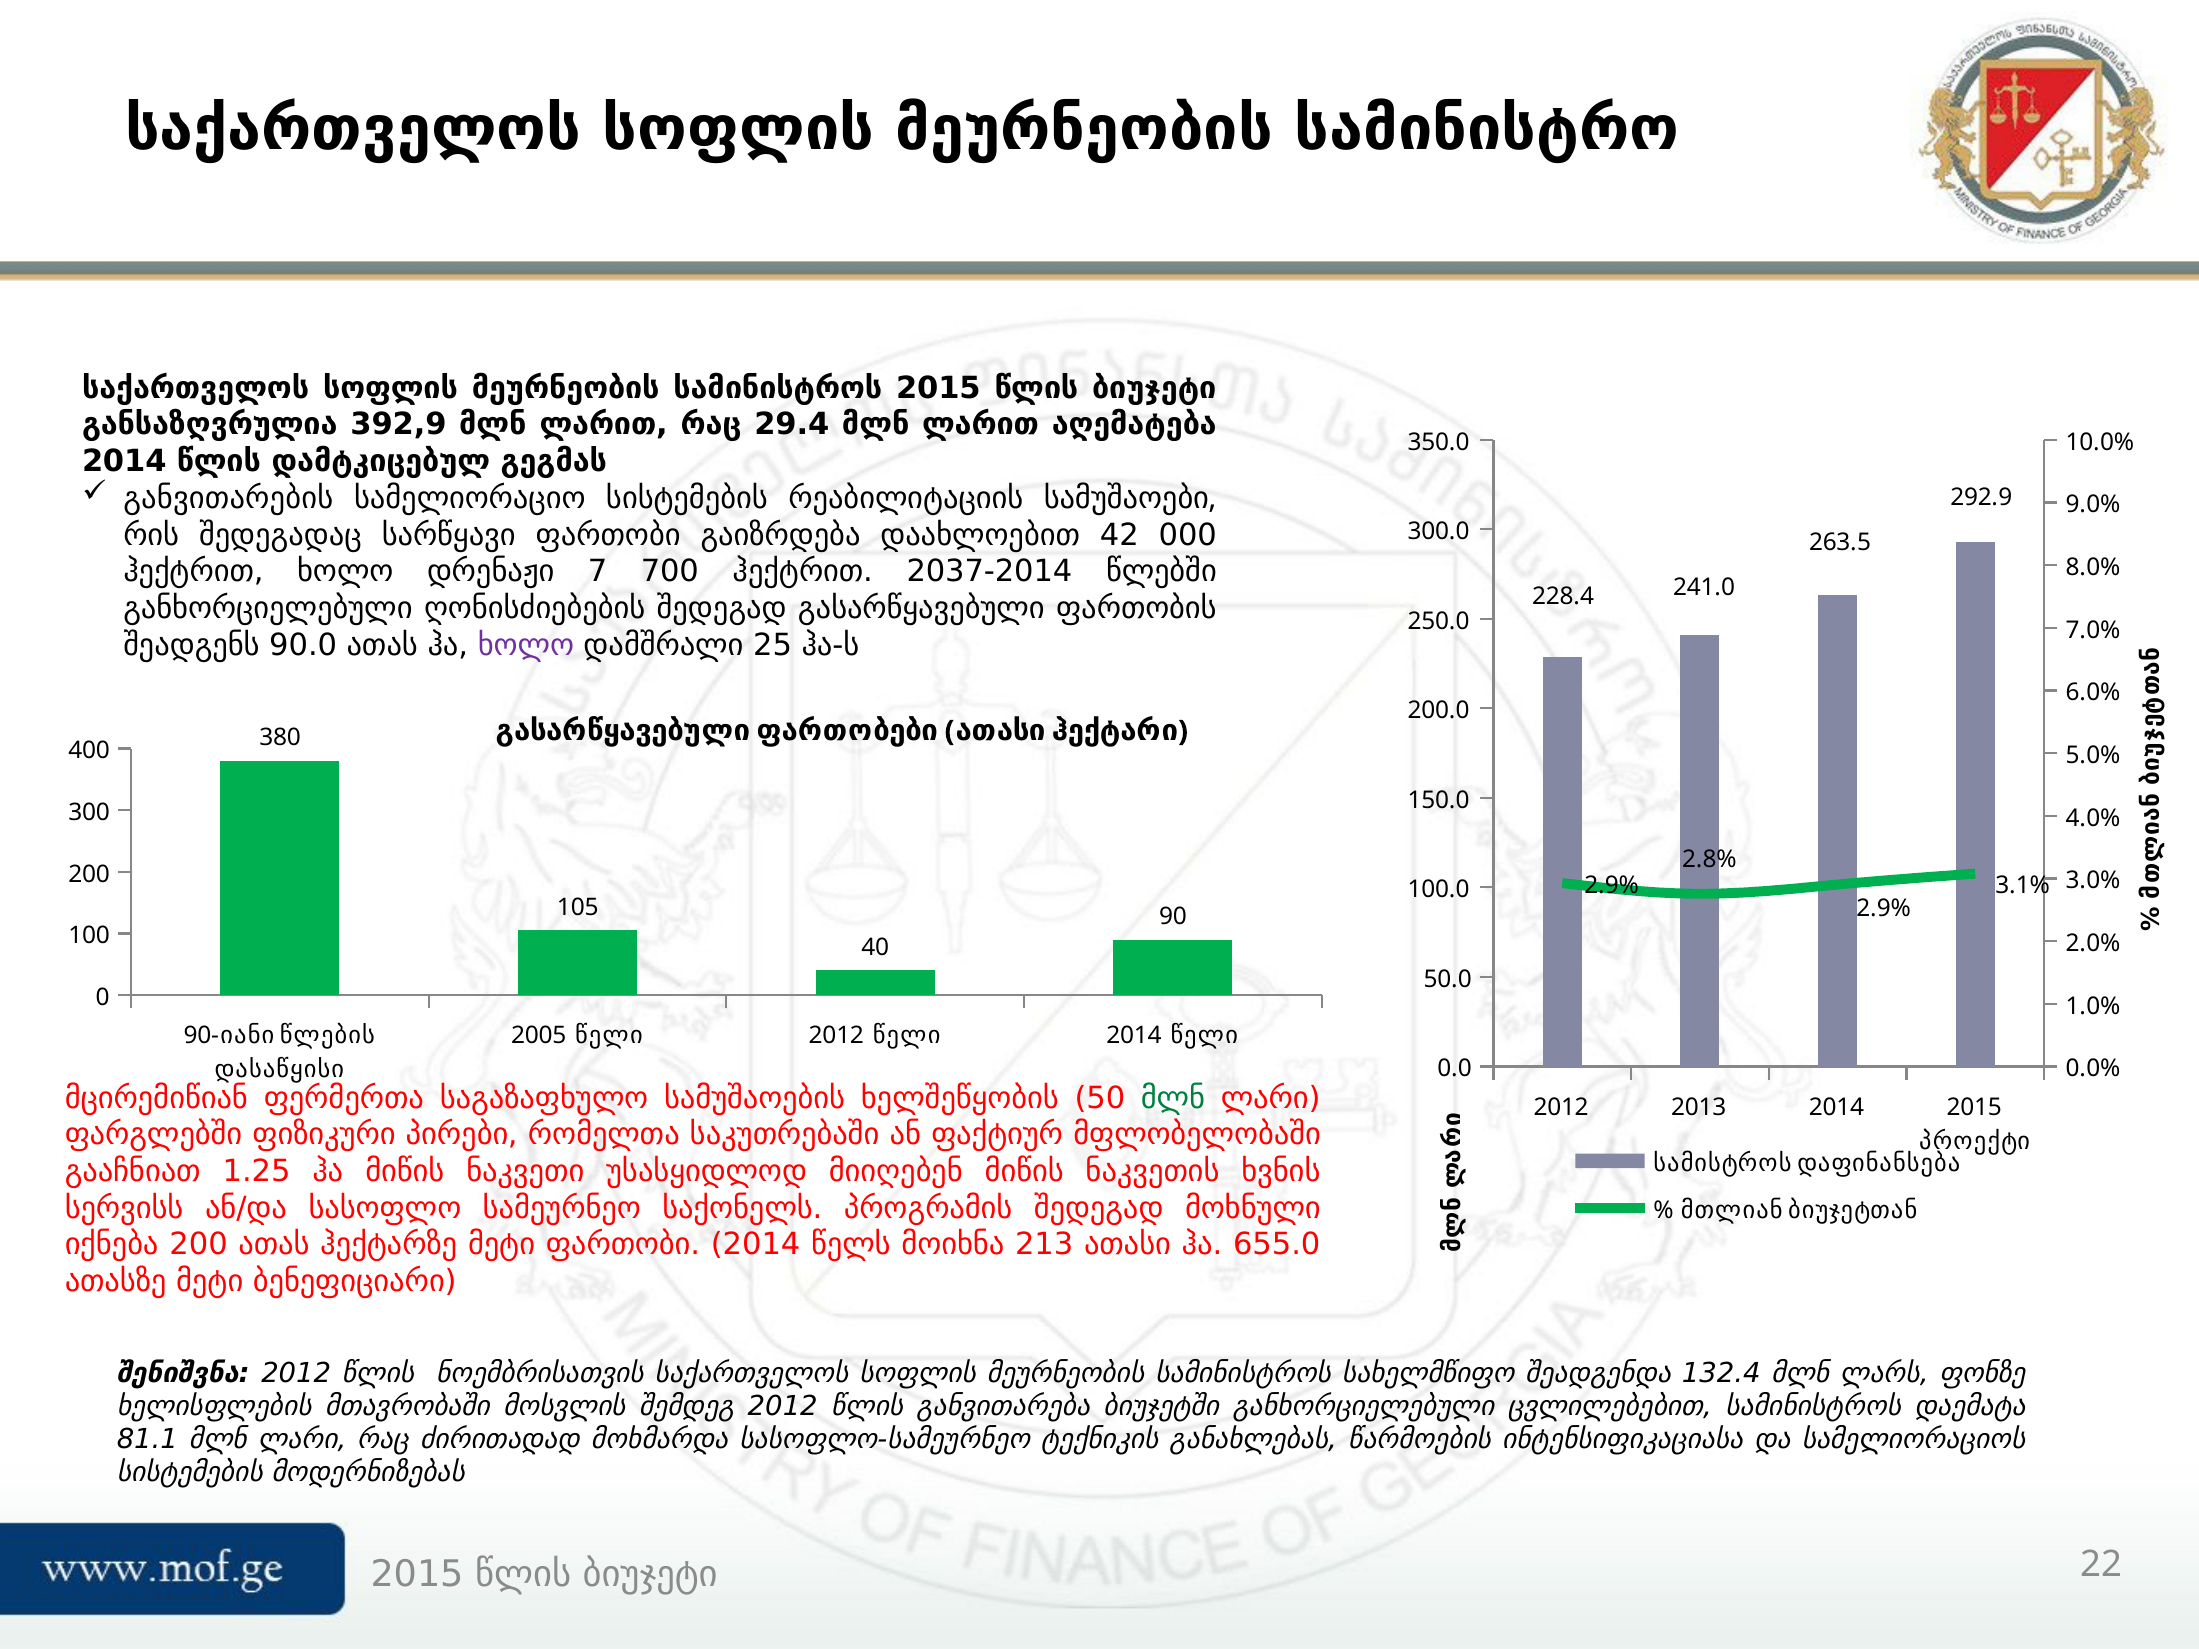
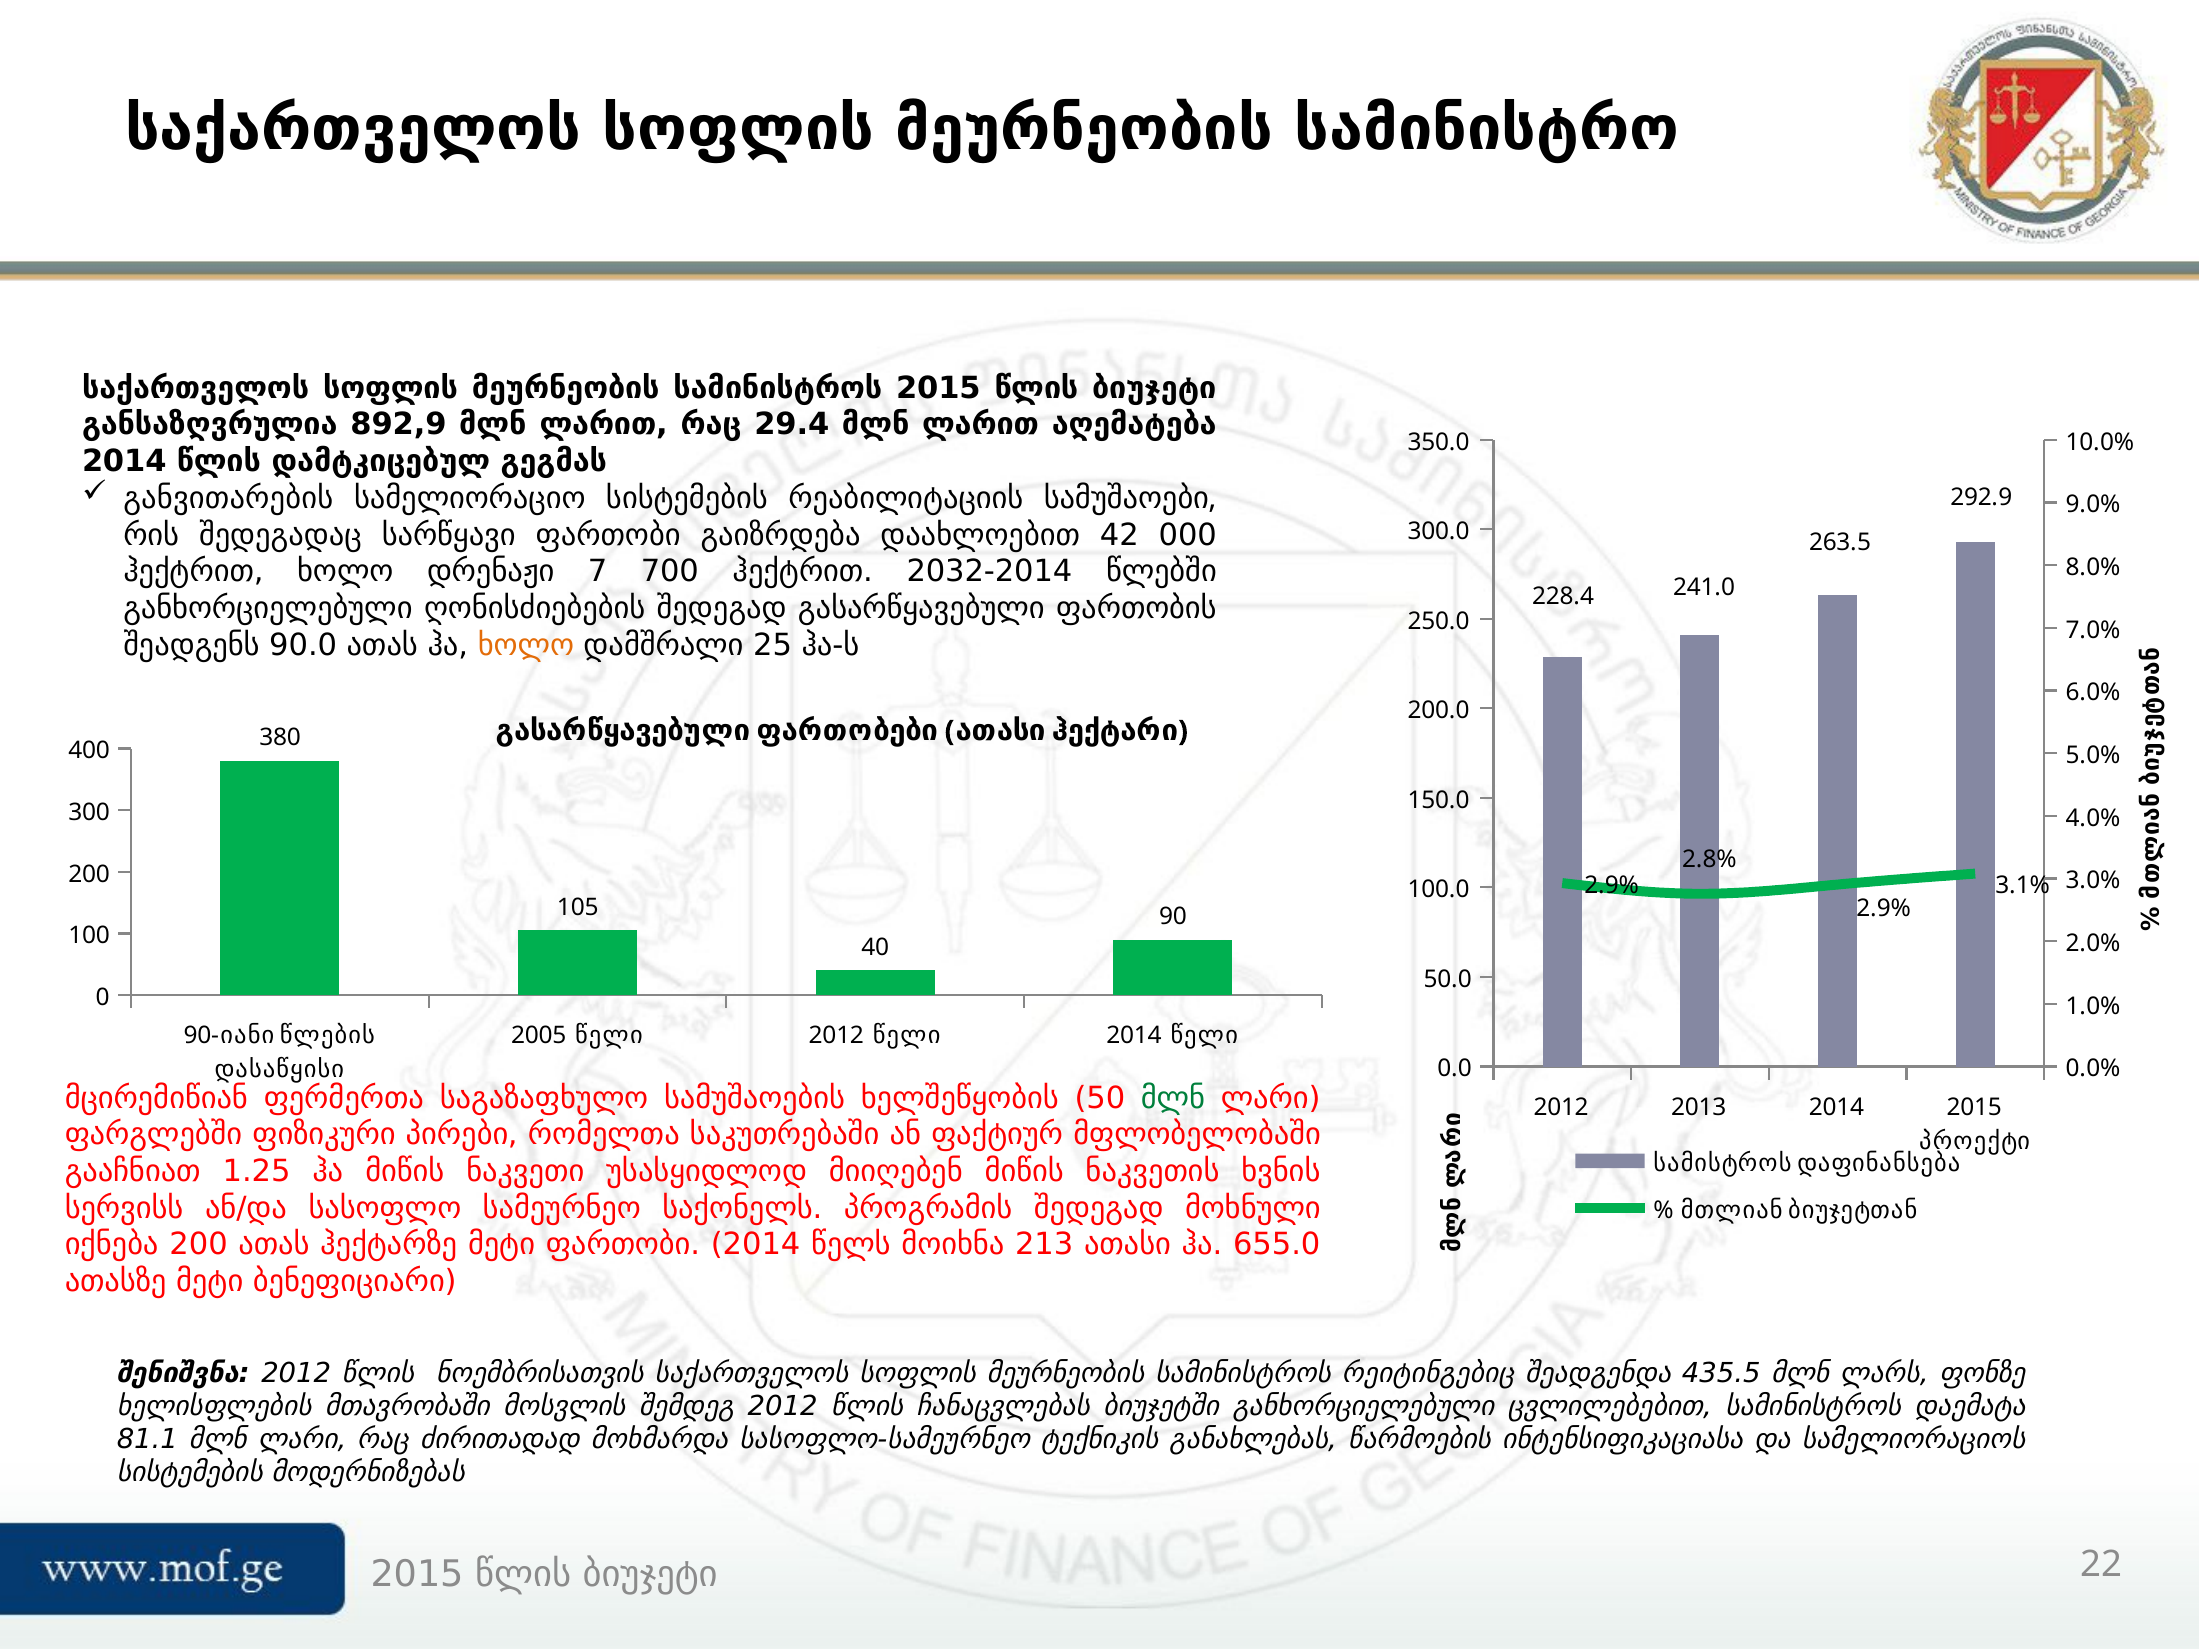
392,9: 392,9 -> 892,9
2037-2014: 2037-2014 -> 2032-2014
ხოლო at (526, 645) colour: purple -> orange
სახელმწიფო: სახელმწიფო -> რეიტინგებიც
132.4: 132.4 -> 435.5
განვითარება: განვითარება -> ჩანაცვლებას
